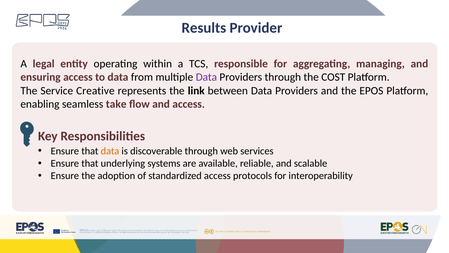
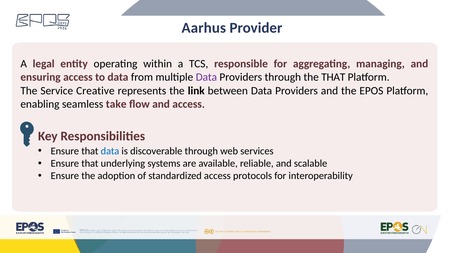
Results: Results -> Aarhus
the COST: COST -> THAT
data at (110, 151) colour: orange -> blue
